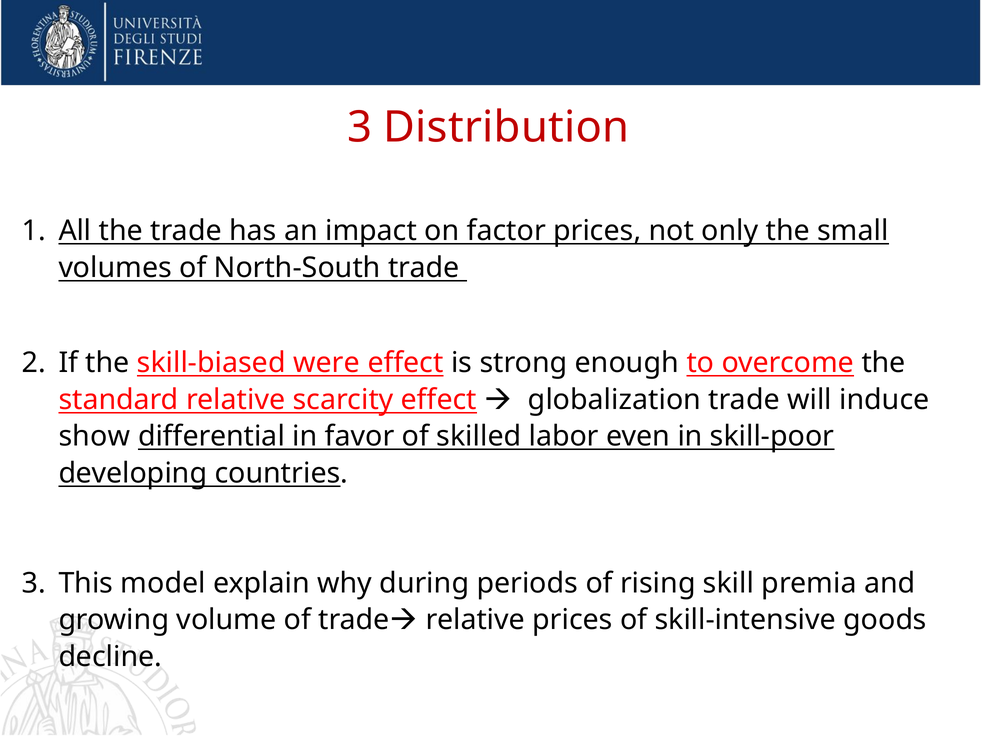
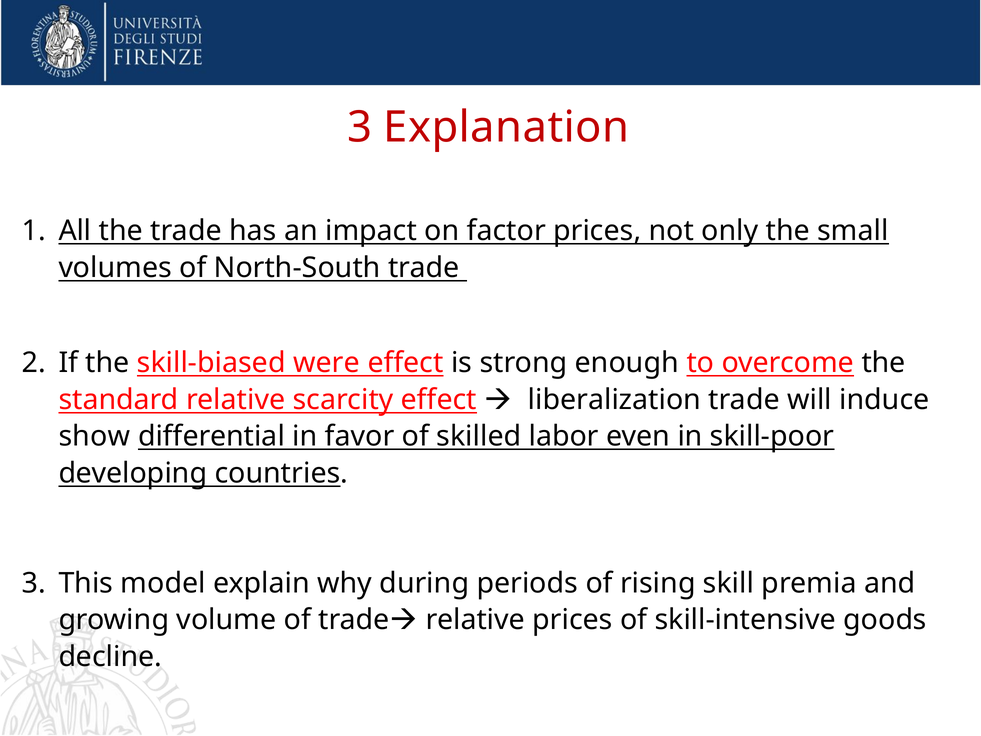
Distribution: Distribution -> Explanation
globalization: globalization -> liberalization
